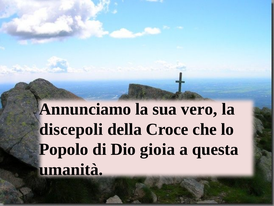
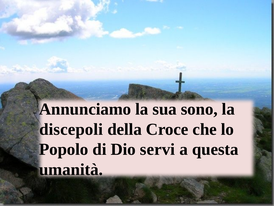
vero: vero -> sono
gioia: gioia -> servi
